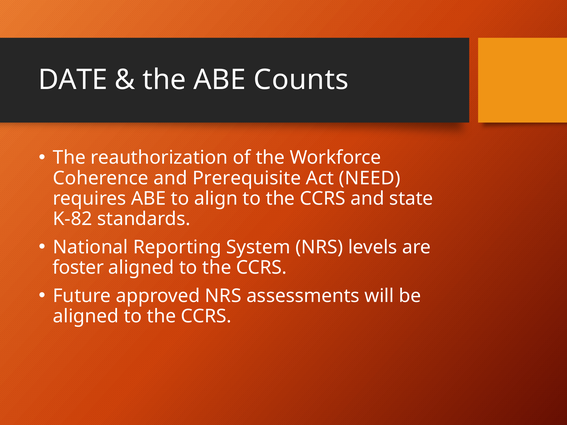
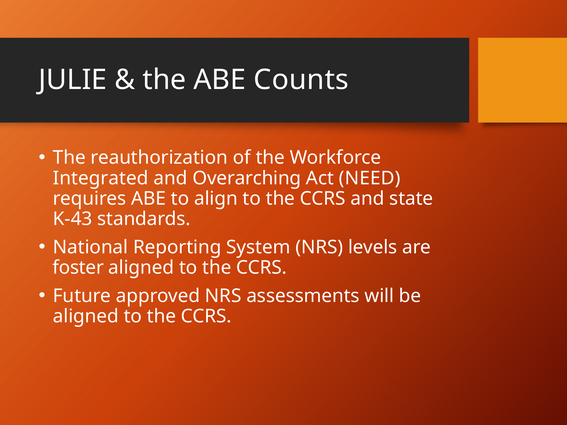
DATE: DATE -> JULIE
Coherence: Coherence -> Integrated
Prerequisite: Prerequisite -> Overarching
K-82: K-82 -> K-43
